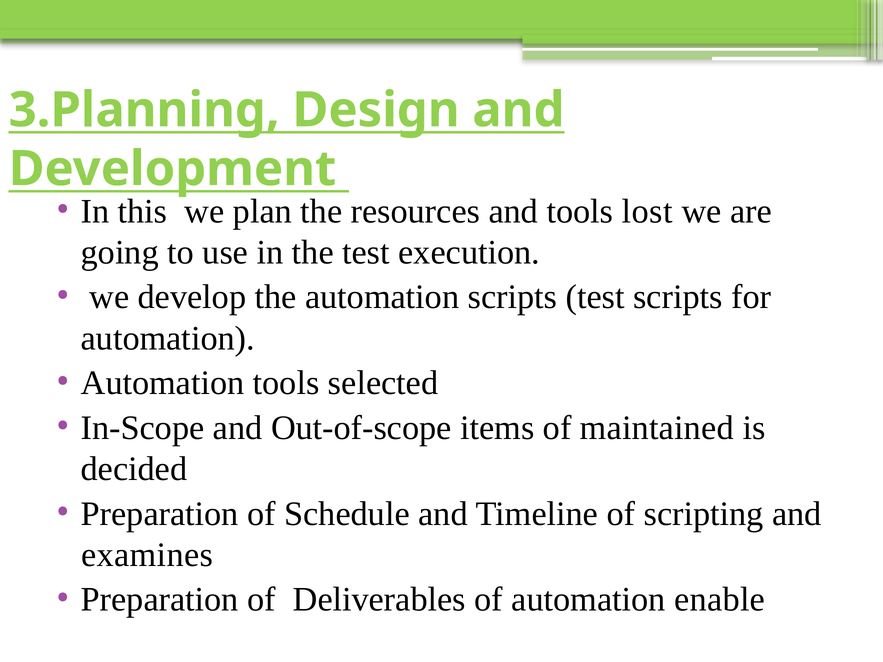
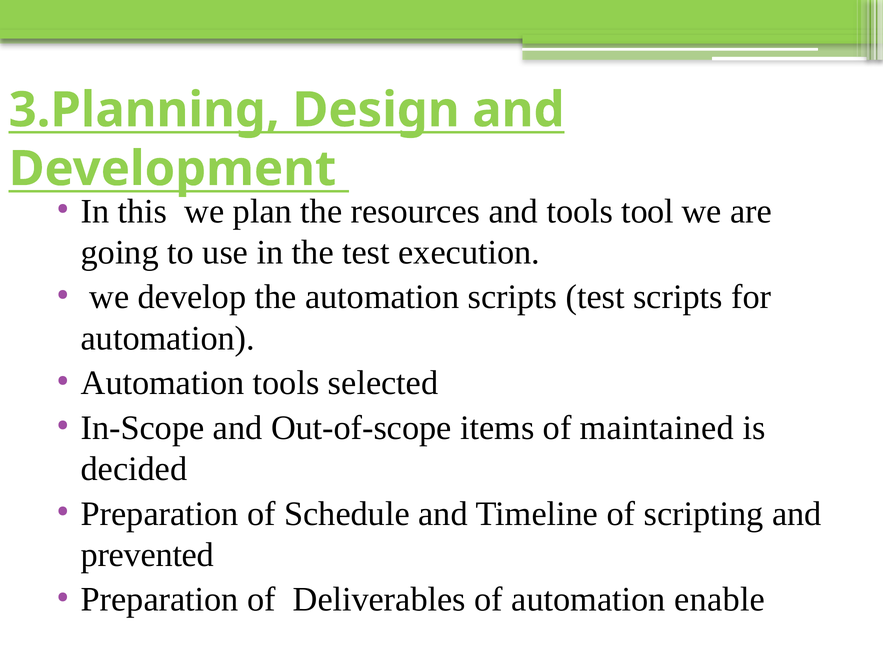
lost: lost -> tool
examines: examines -> prevented
